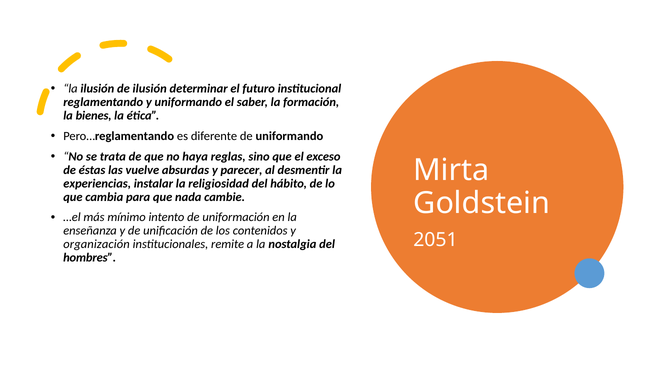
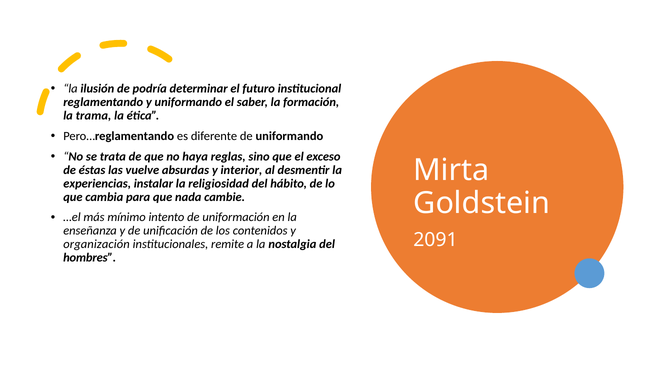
de ilusión: ilusión -> podría
bienes: bienes -> trama
parecer: parecer -> interior
2051: 2051 -> 2091
